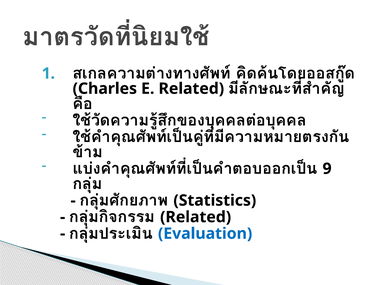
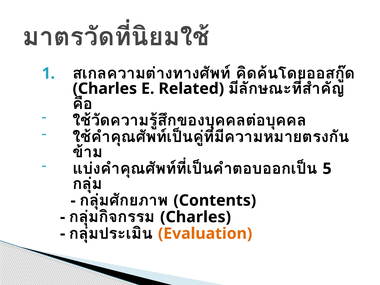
9: 9 -> 5
Statistics: Statistics -> Contents
Related at (196, 217): Related -> Charles
Evaluation colour: blue -> orange
